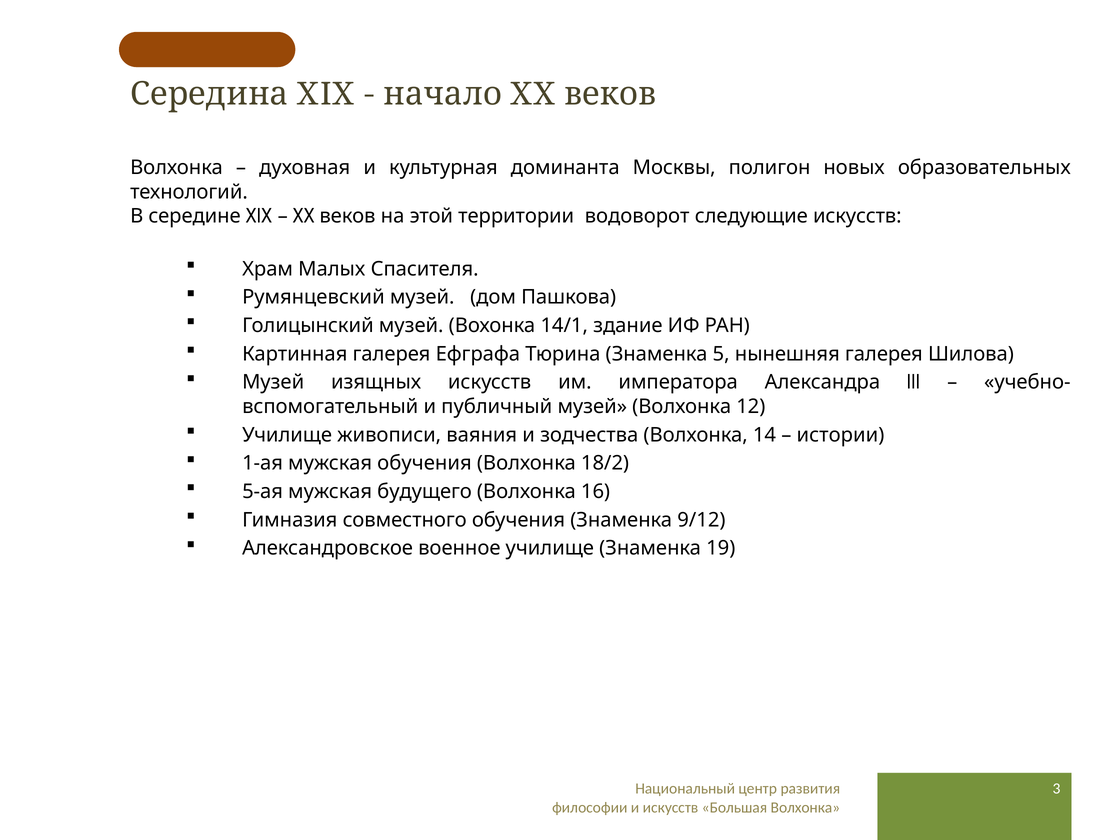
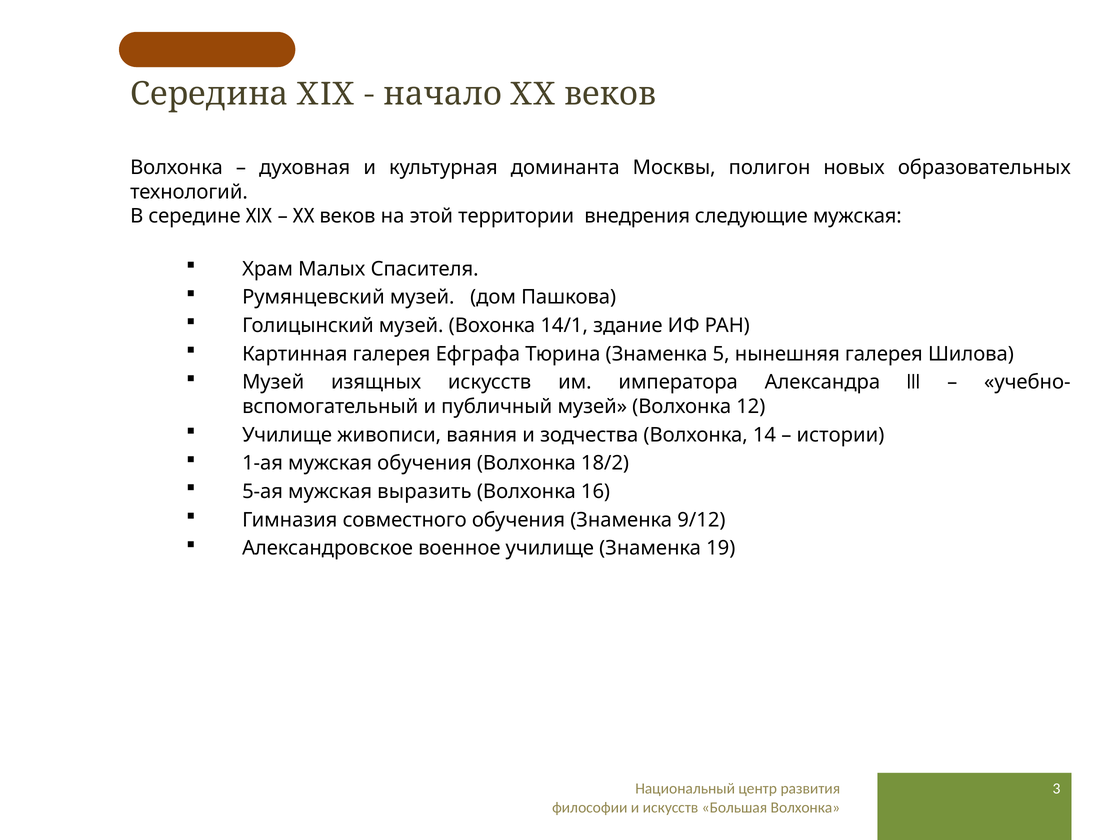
водоворот: водоворот -> внедрения
следующие искусств: искусств -> мужская
будущего: будущего -> выразить
